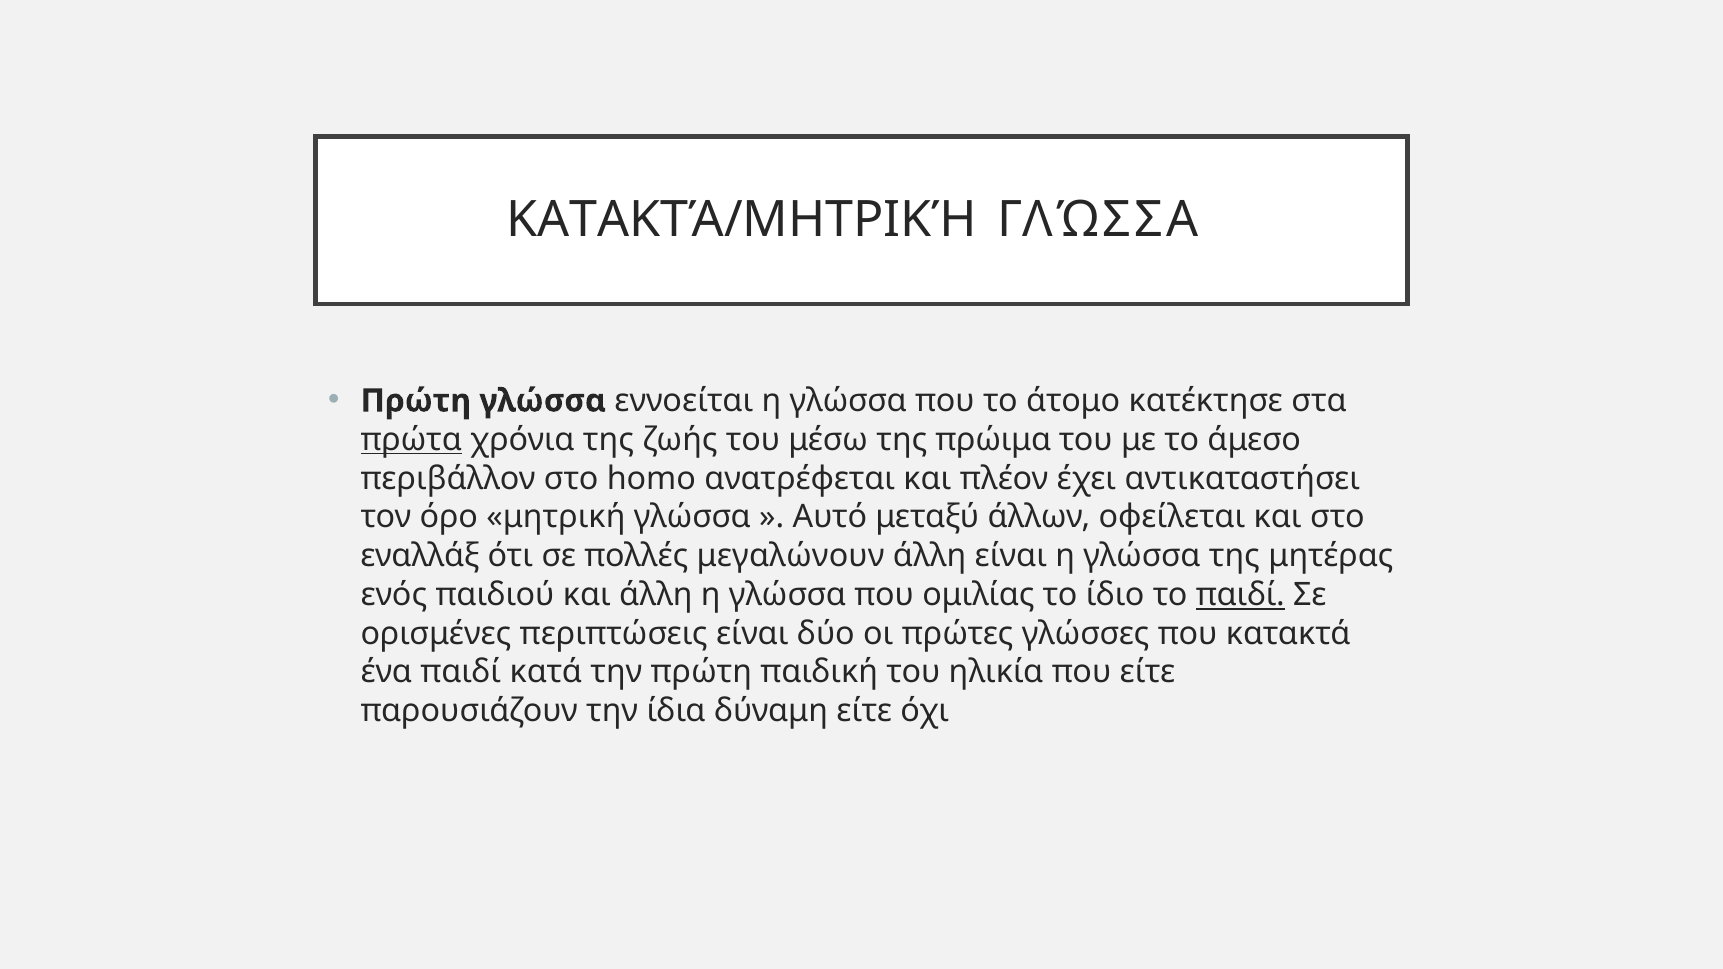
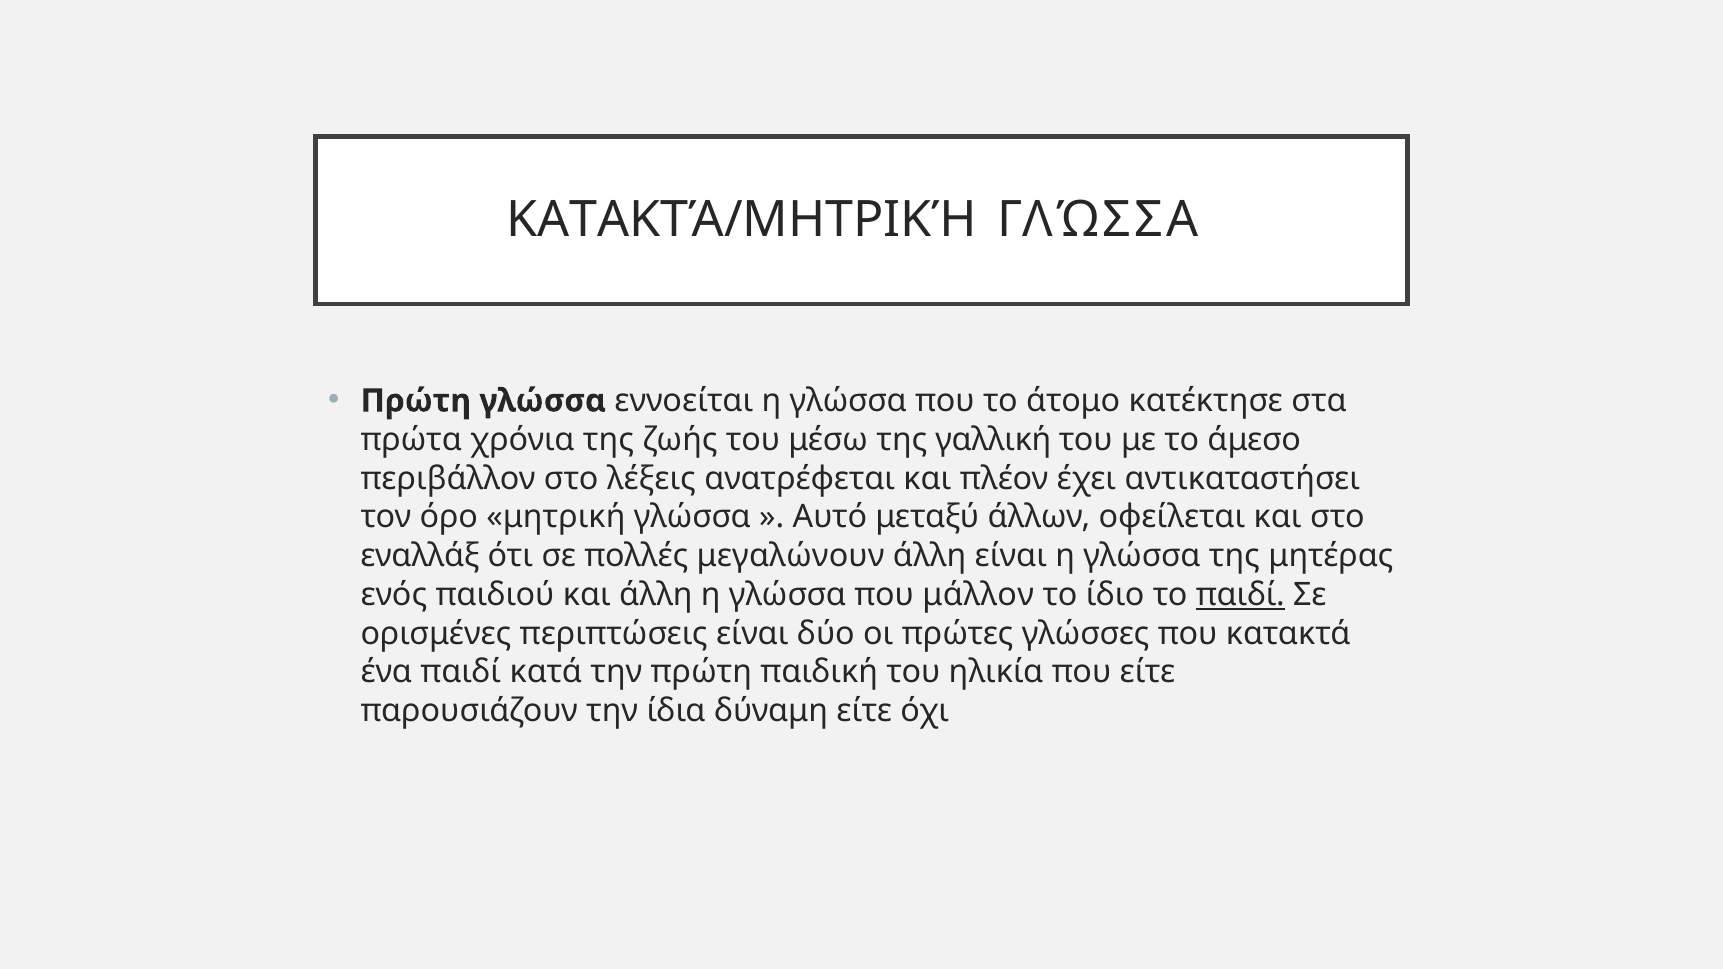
πρώτα underline: present -> none
πρώιμα: πρώιμα -> γαλλική
homo: homo -> λέξεις
ομιλίας: ομιλίας -> μάλλον
